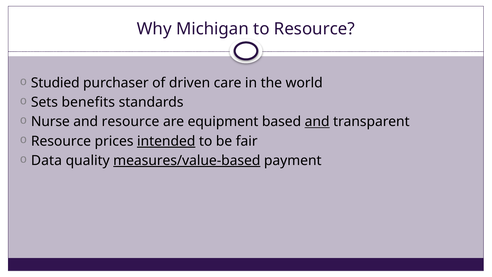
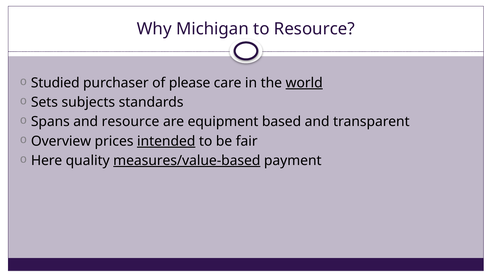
driven: driven -> please
world underline: none -> present
benefits: benefits -> subjects
Nurse: Nurse -> Spans
and at (317, 122) underline: present -> none
Resource at (61, 141): Resource -> Overview
Data: Data -> Here
